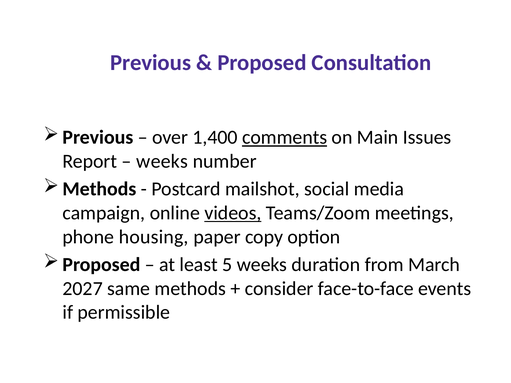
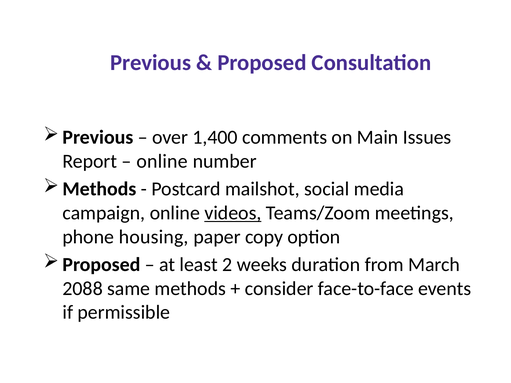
comments underline: present -> none
weeks at (162, 161): weeks -> online
5: 5 -> 2
2027: 2027 -> 2088
